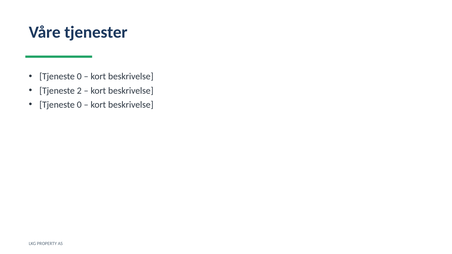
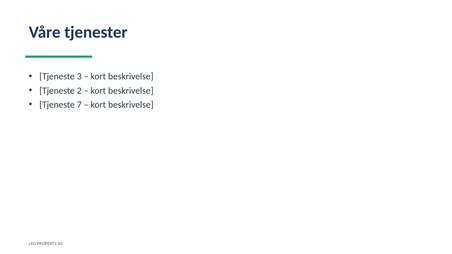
0 at (79, 77): 0 -> 3
0 at (79, 105): 0 -> 7
